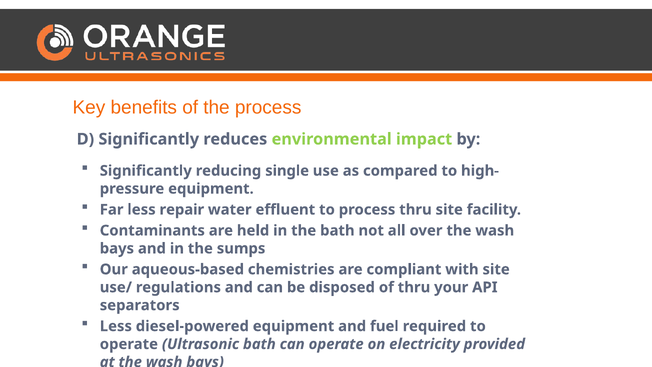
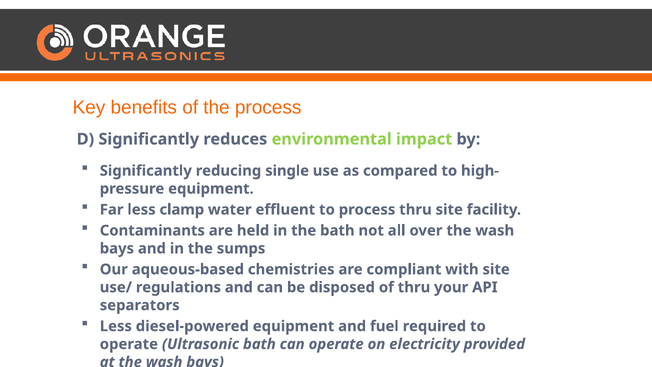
repair: repair -> clamp
